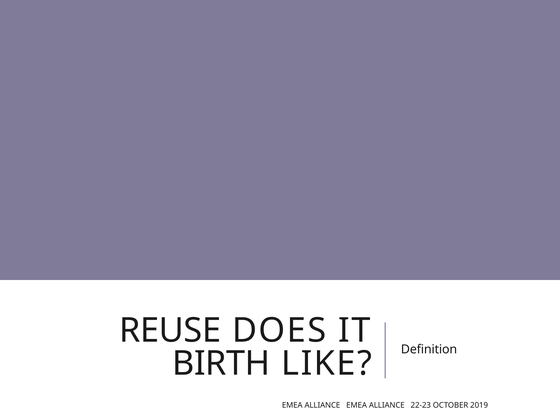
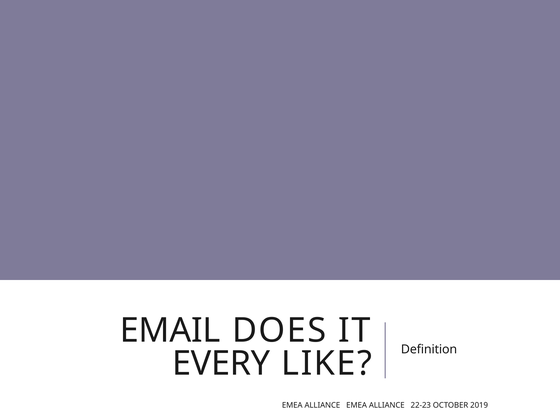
REUSE: REUSE -> EMAIL
BIRTH: BIRTH -> EVERY
